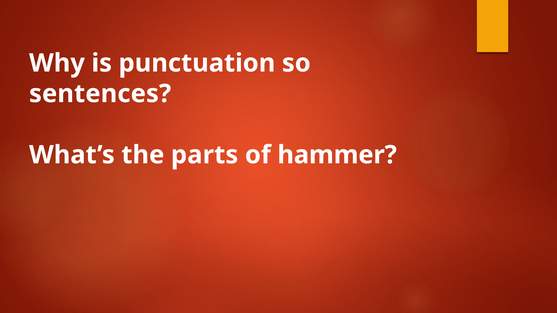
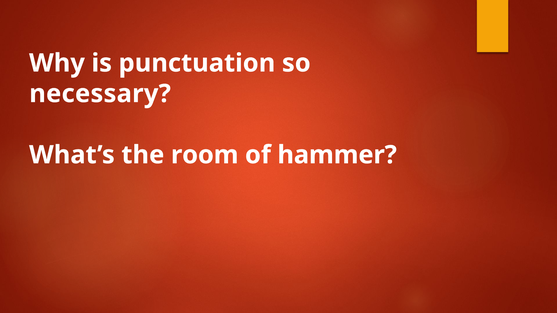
sentences: sentences -> necessary
parts: parts -> room
